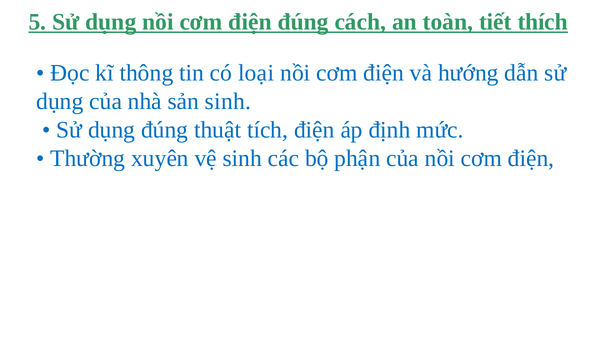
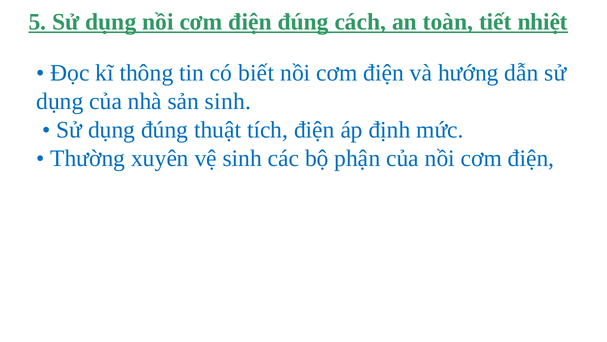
thích: thích -> nhiệt
loại: loại -> biết
